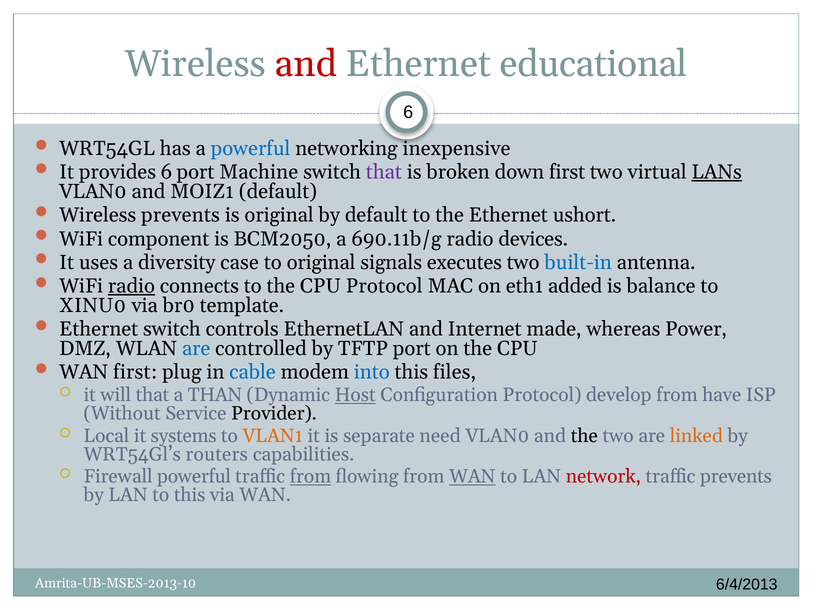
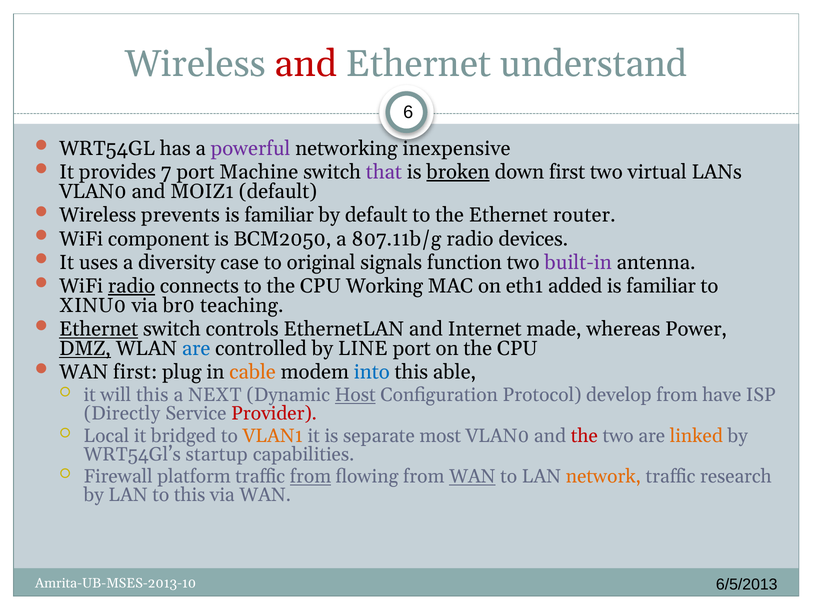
educational: educational -> understand
powerful at (251, 148) colour: blue -> purple
provides 6: 6 -> 7
broken underline: none -> present
LANs underline: present -> none
original at (279, 215): original -> familiar
ushort: ushort -> router
690.11b/g: 690.11b/g -> 807.11b/g
executes: executes -> function
built-in colour: blue -> purple
CPU Protocol: Protocol -> Working
balance at (661, 286): balance -> familiar
template: template -> teaching
Ethernet at (99, 329) underline: none -> present
DMZ underline: none -> present
TFTP: TFTP -> LINE
cable colour: blue -> orange
files: files -> able
will that: that -> this
THAN: THAN -> NEXT
Without: Without -> Directly
Provider colour: black -> red
systems: systems -> bridged
need: need -> most
the at (584, 436) colour: black -> red
routers: routers -> startup
Firewall powerful: powerful -> platform
network colour: red -> orange
traffic prevents: prevents -> research
6/4/2013: 6/4/2013 -> 6/5/2013
